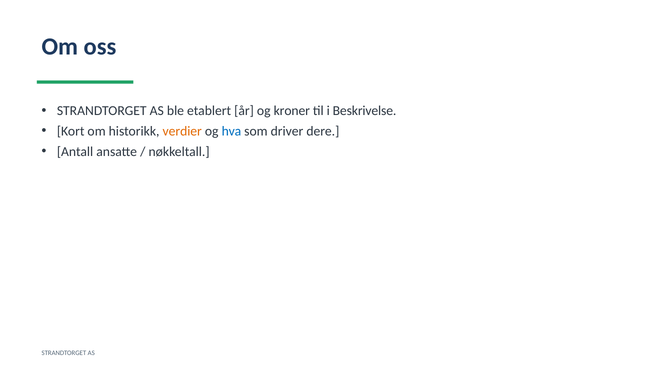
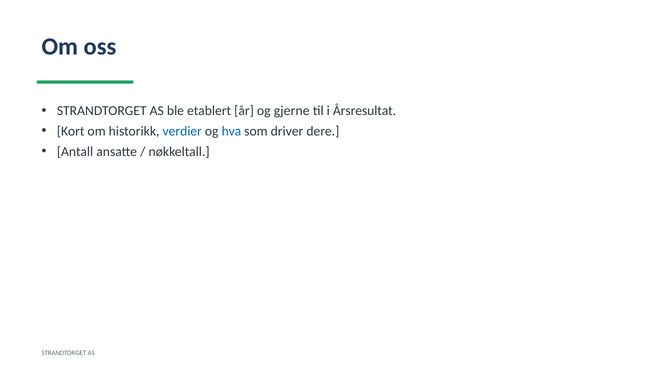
kroner: kroner -> gjerne
Beskrivelse: Beskrivelse -> Årsresultat
verdier colour: orange -> blue
